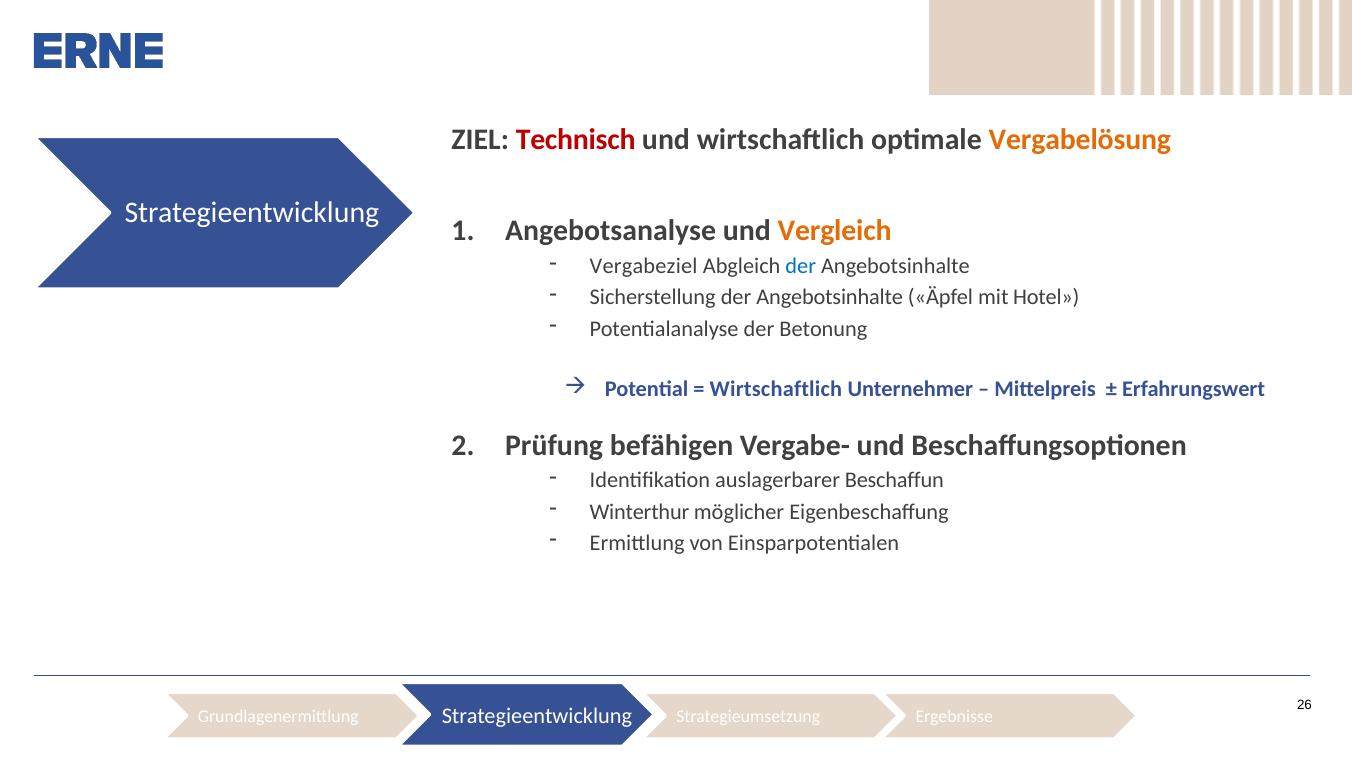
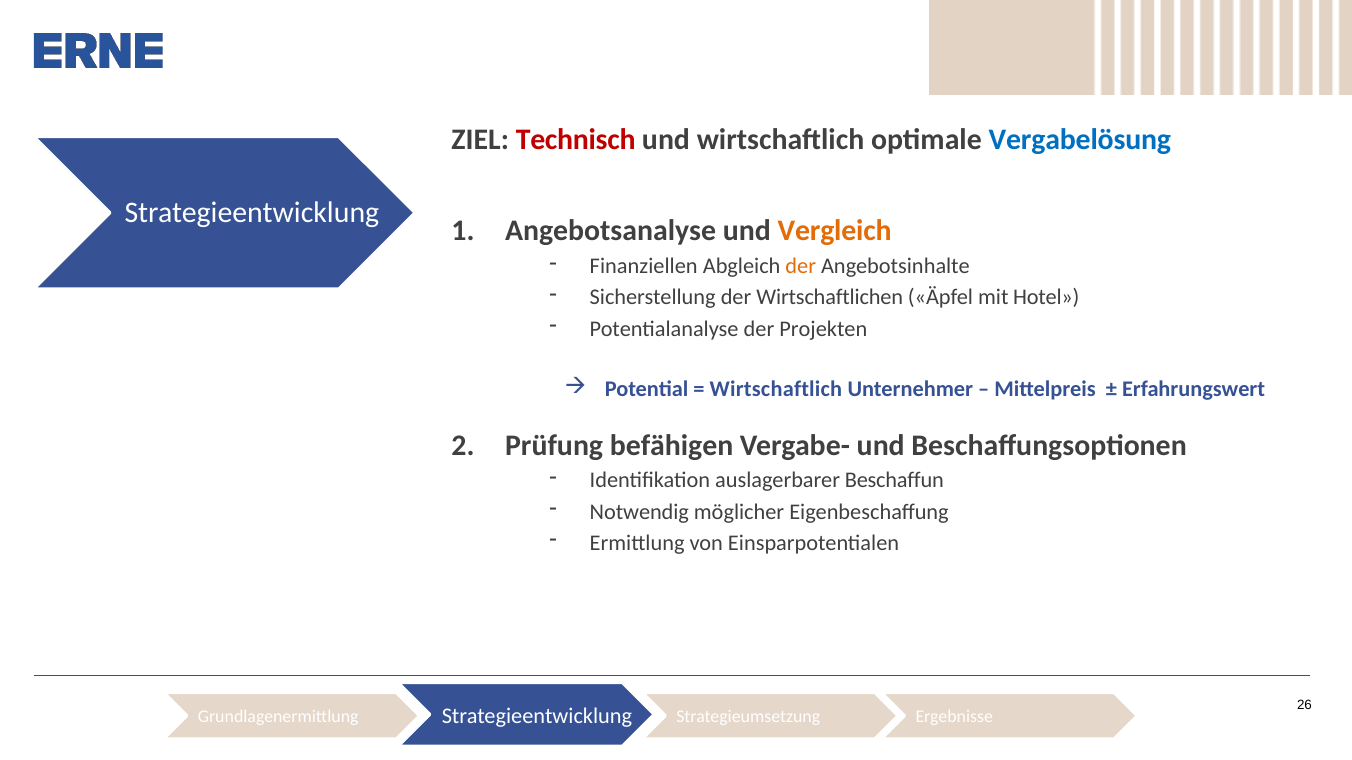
Vergabelösung colour: orange -> blue
Vergabeziel: Vergabeziel -> Finanziellen
der at (801, 266) colour: blue -> orange
Sicherstellung der Angebotsinhalte: Angebotsinhalte -> Wirtschaftlichen
Betonung: Betonung -> Projekten
Winterthur: Winterthur -> Notwendig
